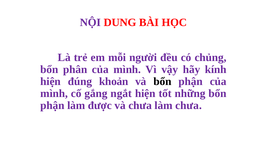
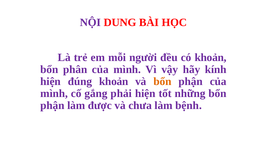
có chủng: chủng -> khoản
bổn at (162, 82) colour: black -> orange
ngắt: ngắt -> phải
làm chưa: chưa -> bệnh
